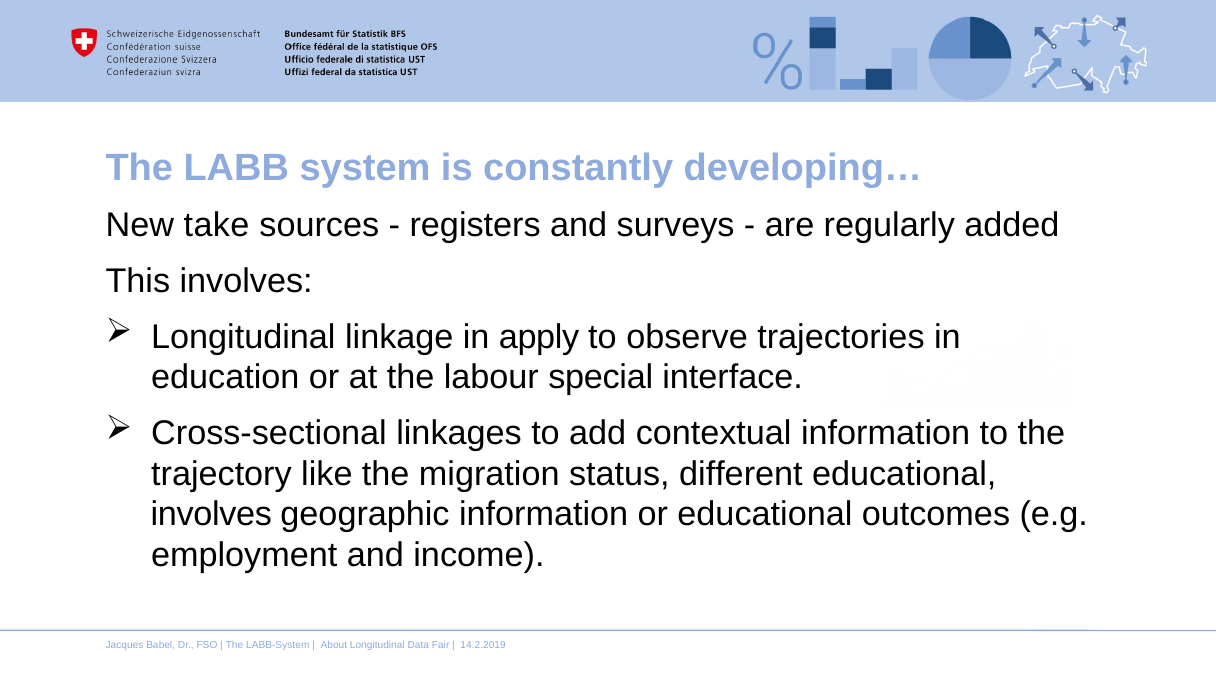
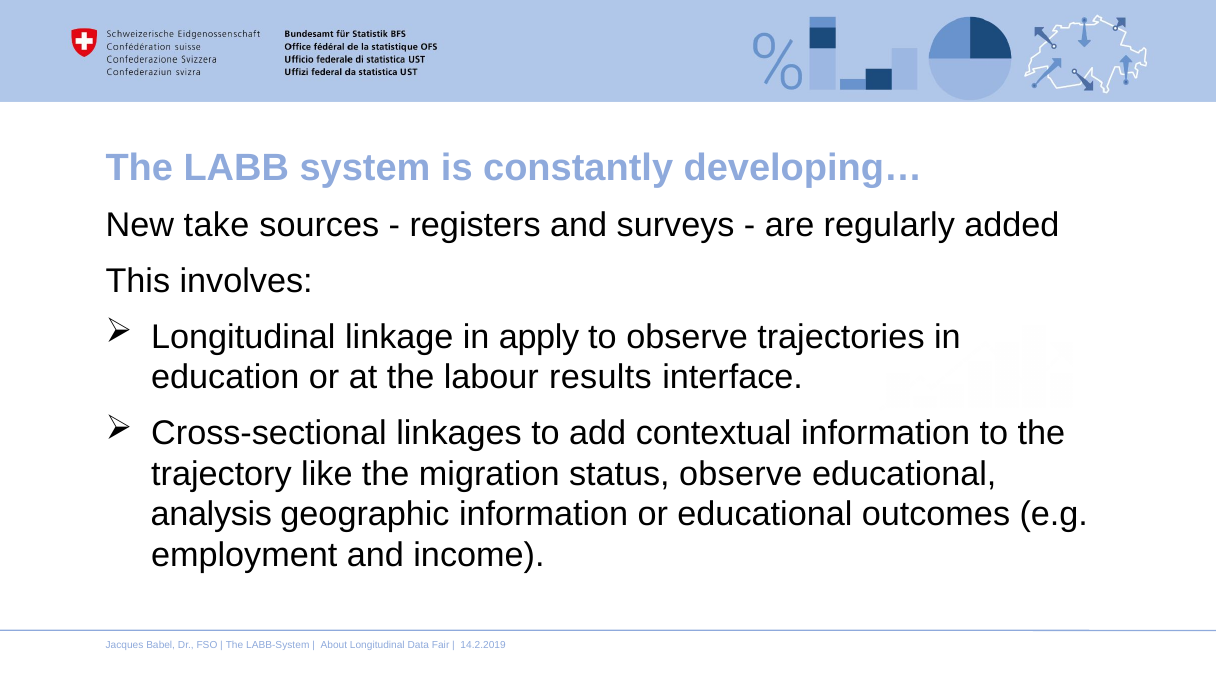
special: special -> results
status different: different -> observe
involves at (211, 514): involves -> analysis
